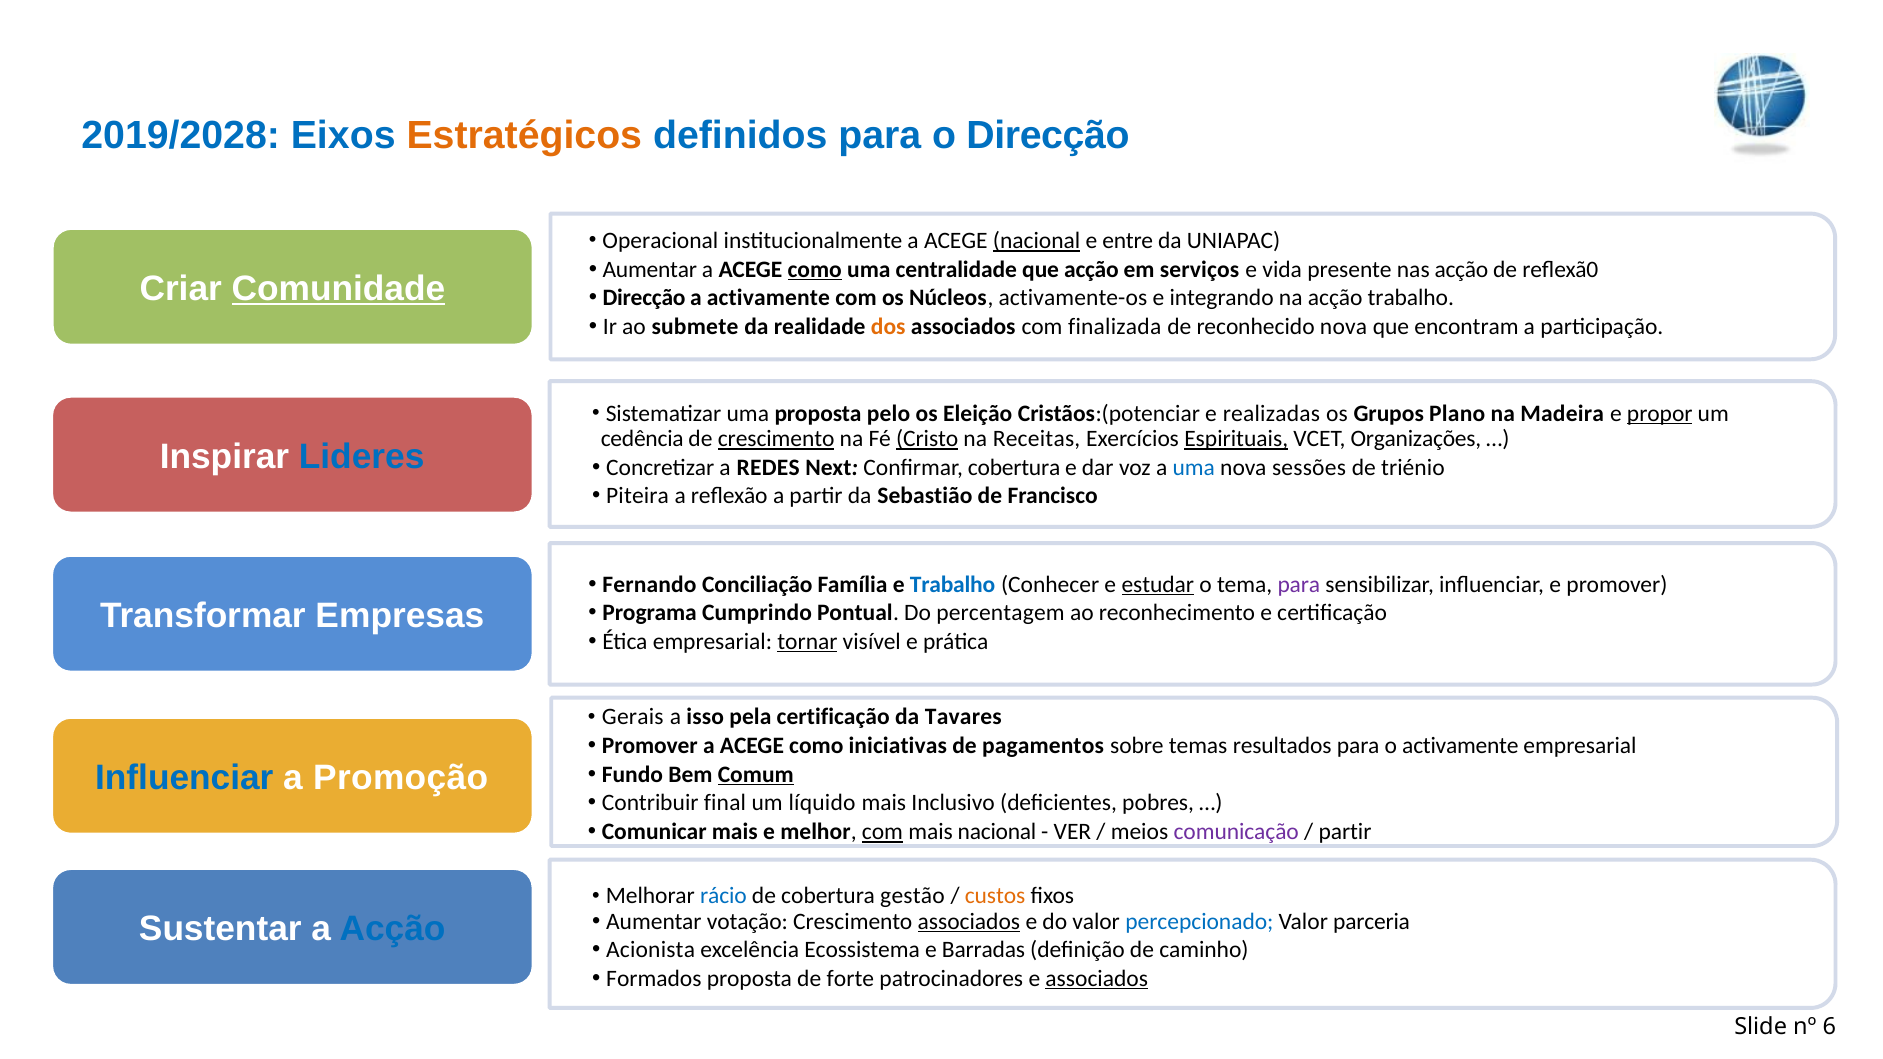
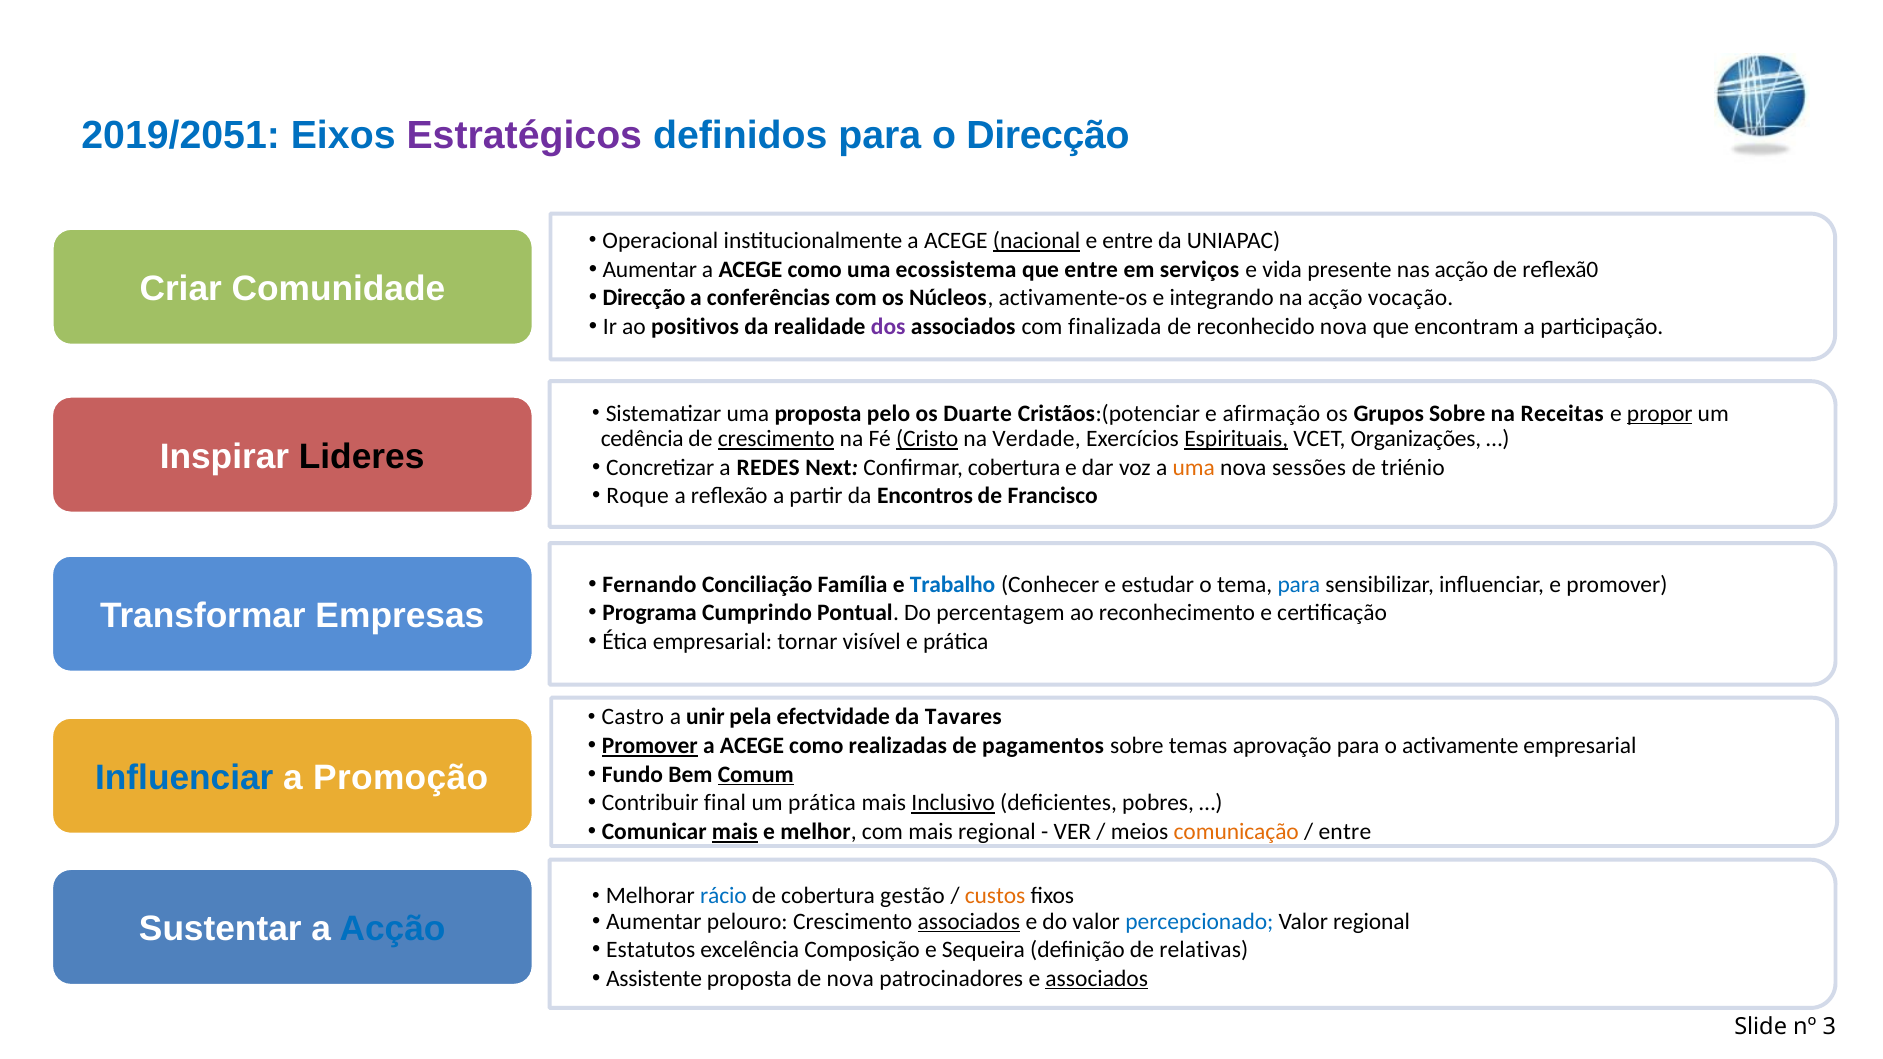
2019/2028: 2019/2028 -> 2019/2051
Estratégicos colour: orange -> purple
como at (815, 270) underline: present -> none
centralidade: centralidade -> ecossistema
que acção: acção -> entre
Comunidade underline: present -> none
a activamente: activamente -> conferências
acção trabalho: trabalho -> vocação
submete: submete -> positivos
dos colour: orange -> purple
Eleição: Eleição -> Duarte
realizadas: realizadas -> afirmação
Grupos Plano: Plano -> Sobre
Madeira: Madeira -> Receitas
Receitas: Receitas -> Verdade
Lideres colour: blue -> black
uma at (1194, 468) colour: blue -> orange
Piteira: Piteira -> Roque
Sebastião: Sebastião -> Encontros
estudar underline: present -> none
para at (1299, 584) colour: purple -> blue
tornar underline: present -> none
Gerais: Gerais -> Castro
isso: isso -> unir
pela certificação: certificação -> efectvidade
Promover at (650, 746) underline: none -> present
iniciativas: iniciativas -> realizadas
resultados: resultados -> aprovação
um líquido: líquido -> prática
Inclusivo underline: none -> present
mais at (735, 832) underline: none -> present
com at (882, 832) underline: present -> none
mais nacional: nacional -> regional
comunicação colour: purple -> orange
partir at (1345, 832): partir -> entre
votação: votação -> pelouro
Valor parceria: parceria -> regional
Acionista: Acionista -> Estatutos
Ecossistema: Ecossistema -> Composição
Barradas: Barradas -> Sequeira
caminho: caminho -> relativas
Formados: Formados -> Assistente
de forte: forte -> nova
6: 6 -> 3
